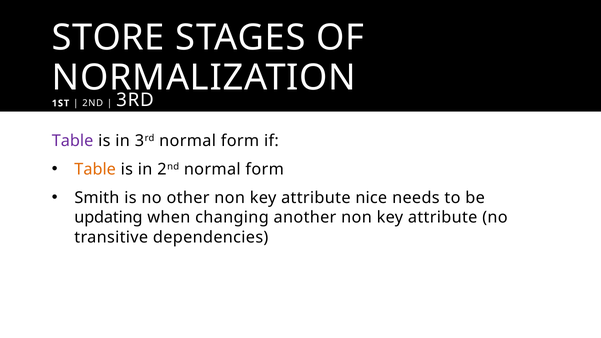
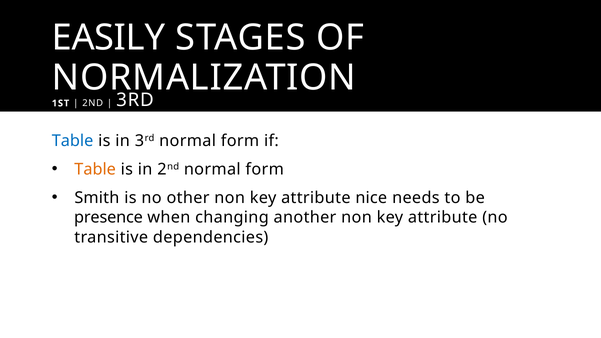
STORE: STORE -> EASILY
Table at (73, 141) colour: purple -> blue
updating: updating -> presence
